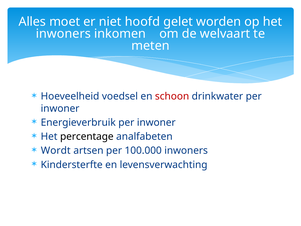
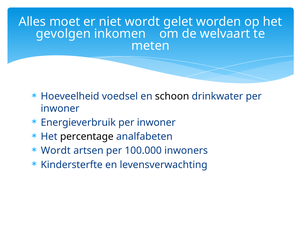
niet hoofd: hoofd -> wordt
inwoners at (63, 34): inwoners -> gevolgen
schoon colour: red -> black
